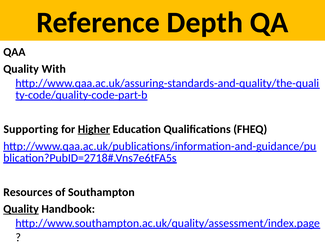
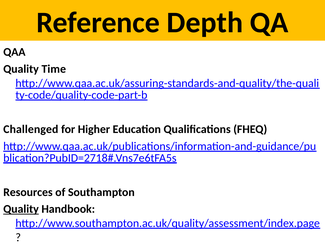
With: With -> Time
Supporting: Supporting -> Challenged
Higher underline: present -> none
